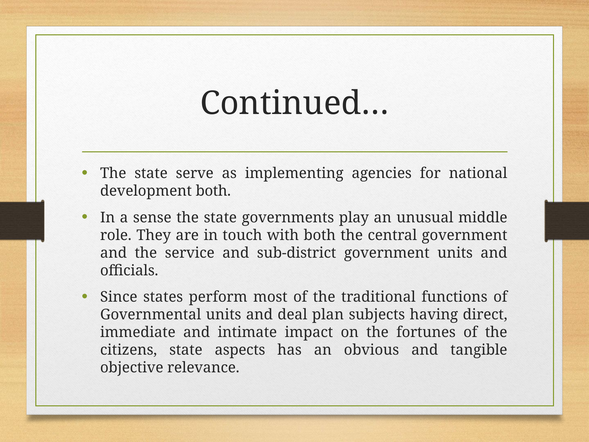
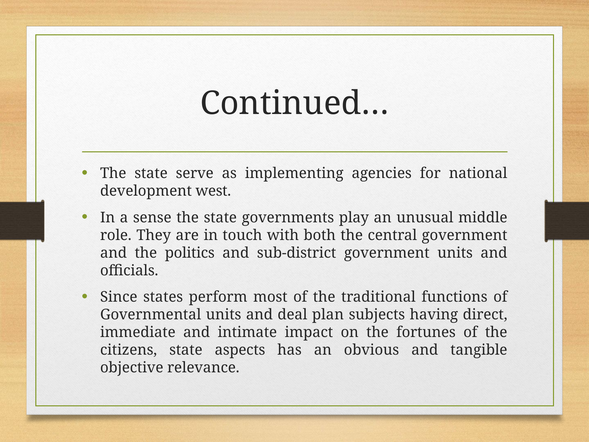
development both: both -> west
service: service -> politics
